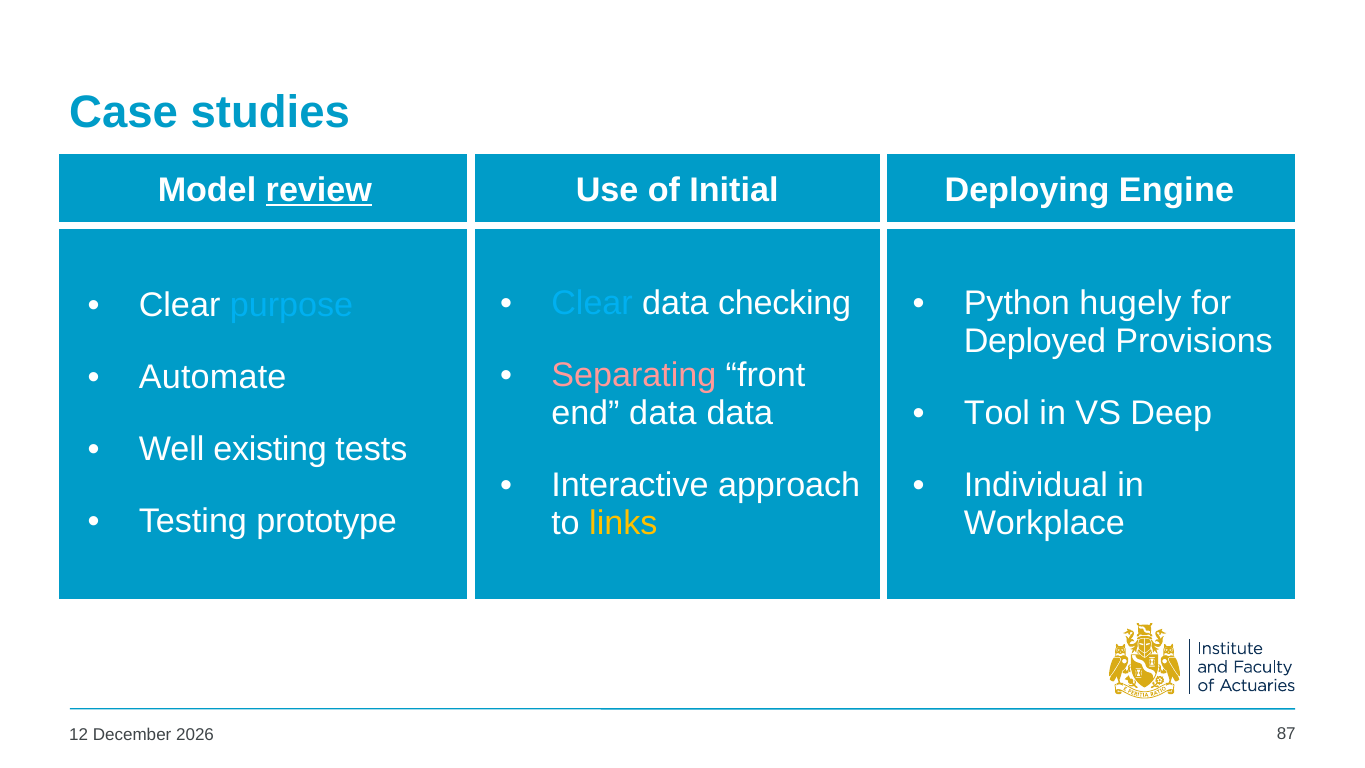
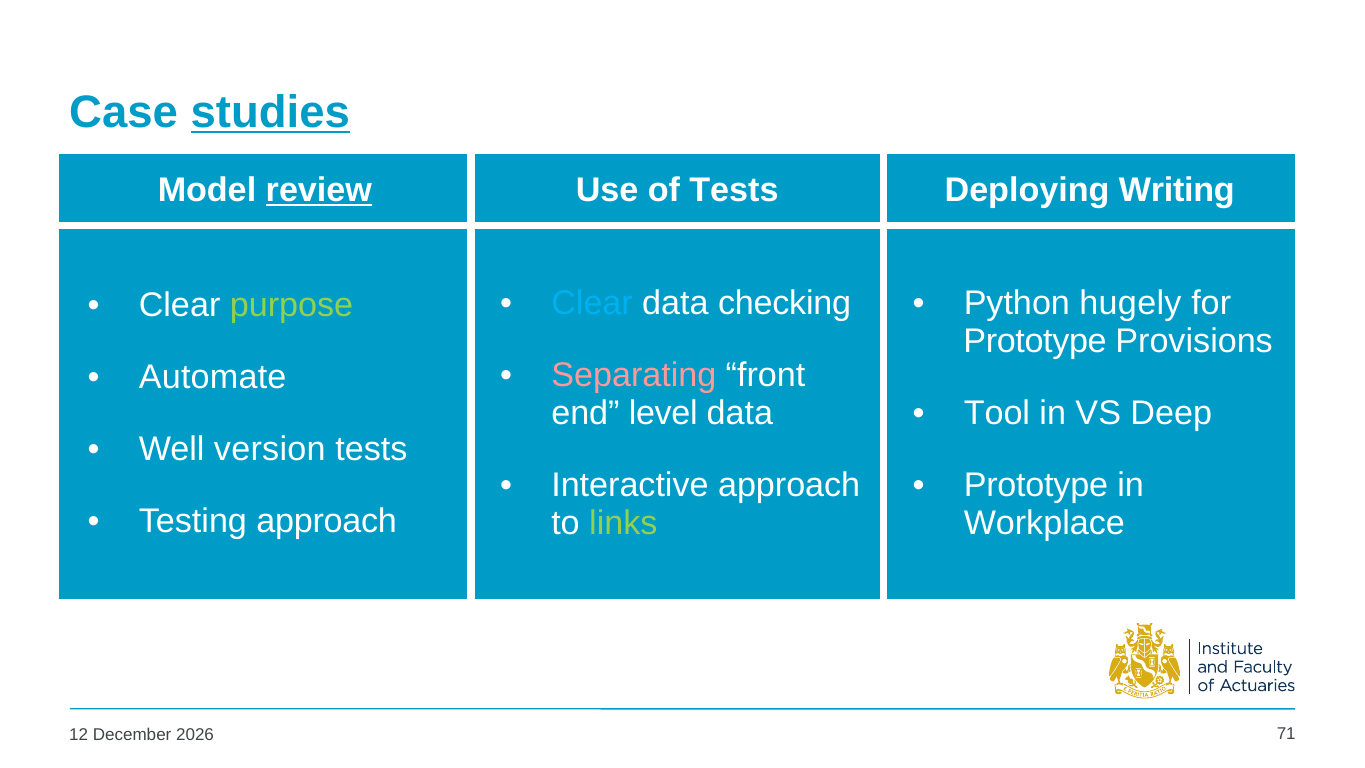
studies underline: none -> present
of Initial: Initial -> Tests
Engine: Engine -> Writing
purpose colour: light blue -> light green
Deployed at (1035, 341): Deployed -> Prototype
end data: data -> level
existing: existing -> version
Individual at (1036, 485): Individual -> Prototype
Testing prototype: prototype -> approach
links colour: yellow -> light green
87: 87 -> 71
